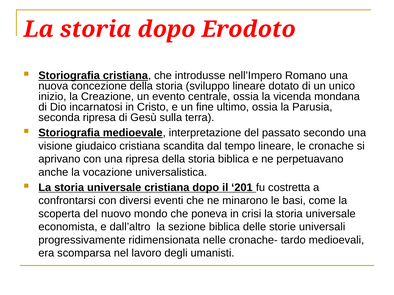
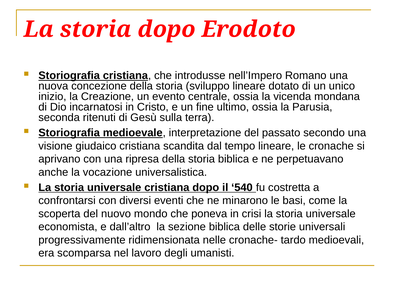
seconda ripresa: ripresa -> ritenuti
201: 201 -> 540
